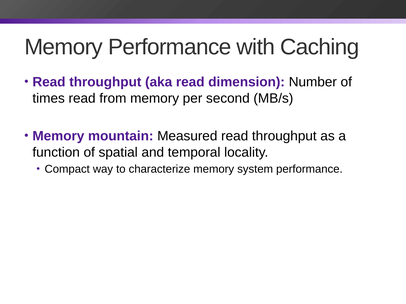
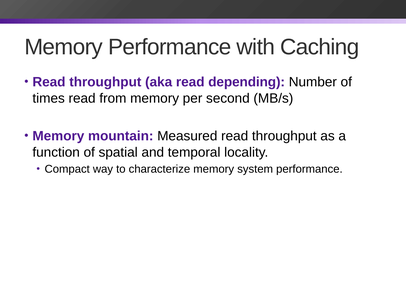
dimension: dimension -> depending
